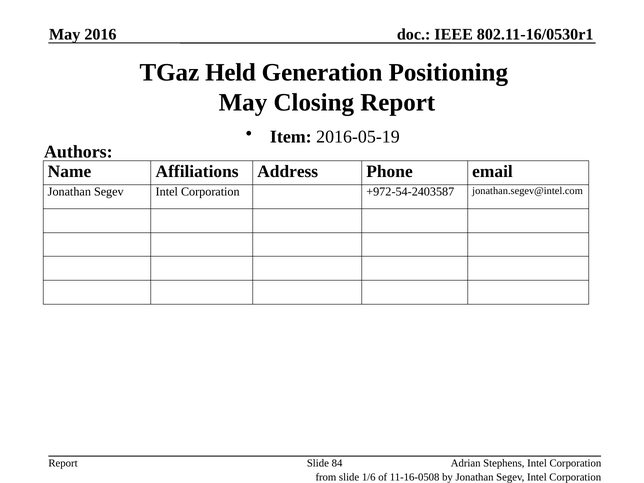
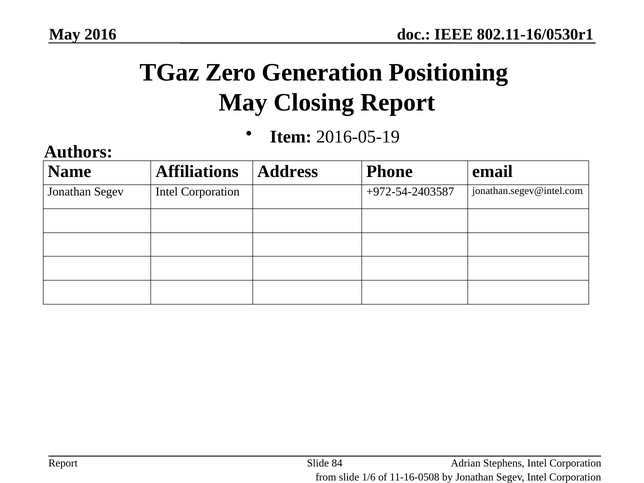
Held: Held -> Zero
